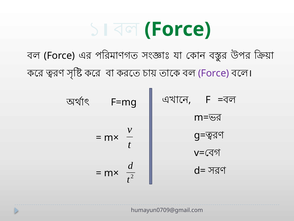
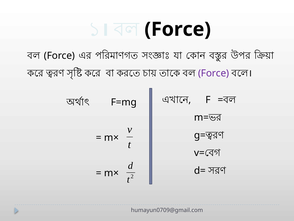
Force at (178, 29) colour: green -> black
